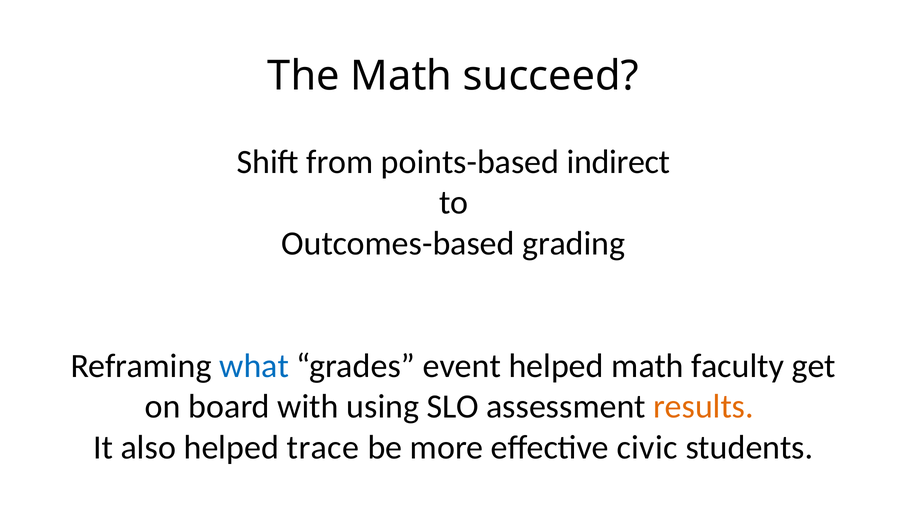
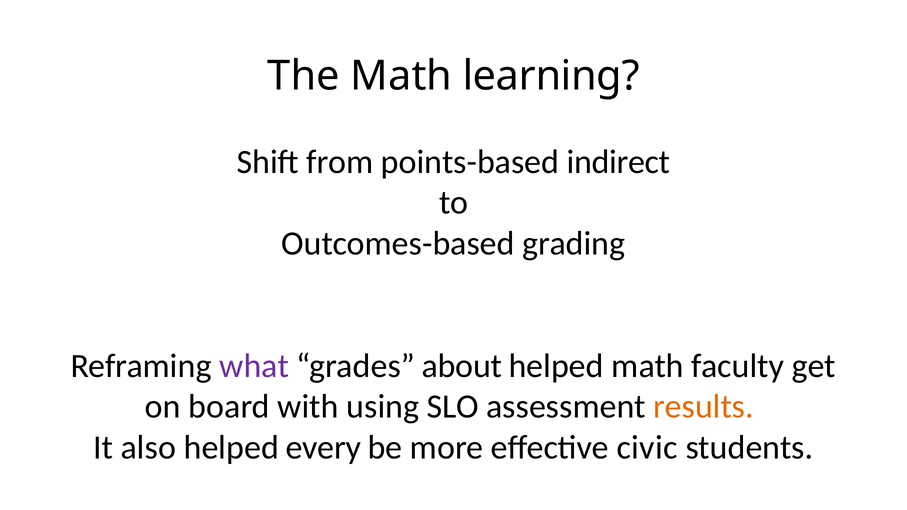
succeed: succeed -> learning
what colour: blue -> purple
event: event -> about
trace: trace -> every
